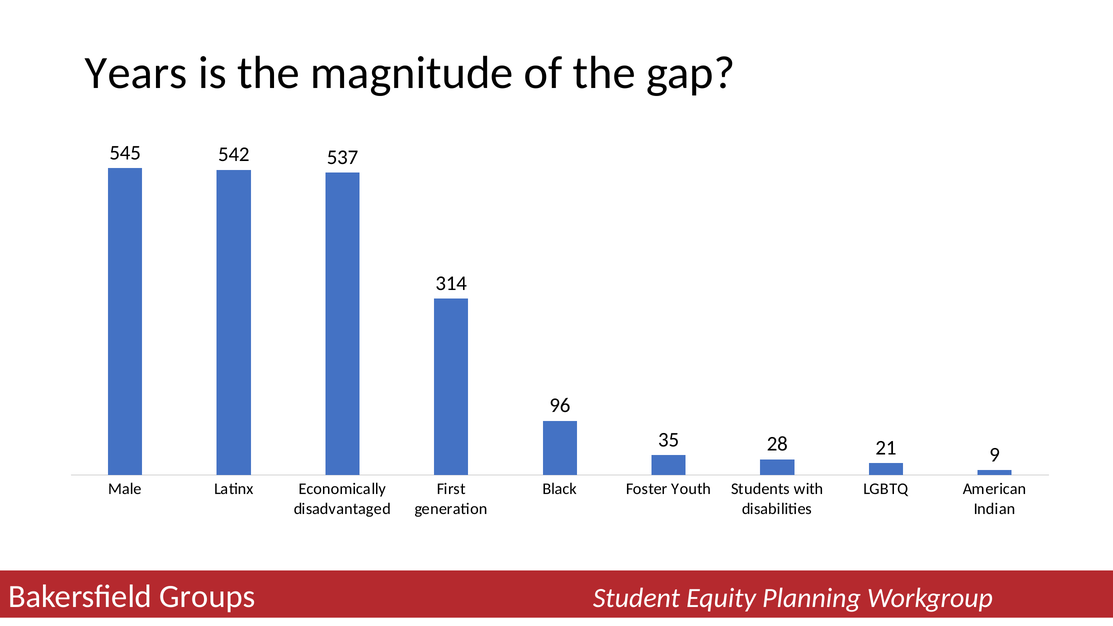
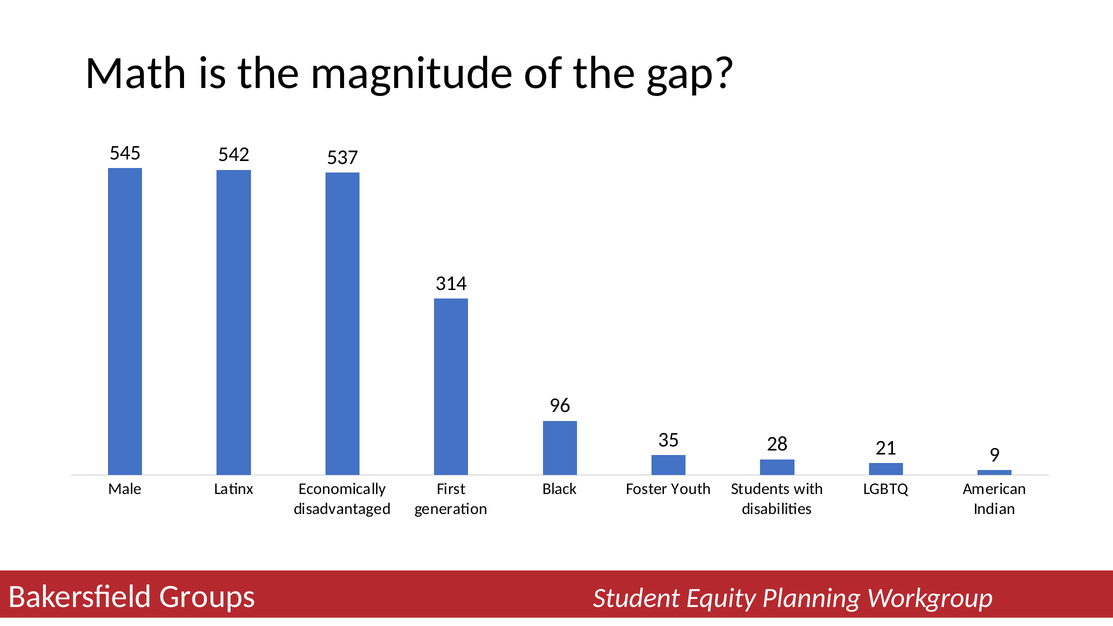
Years: Years -> Math
